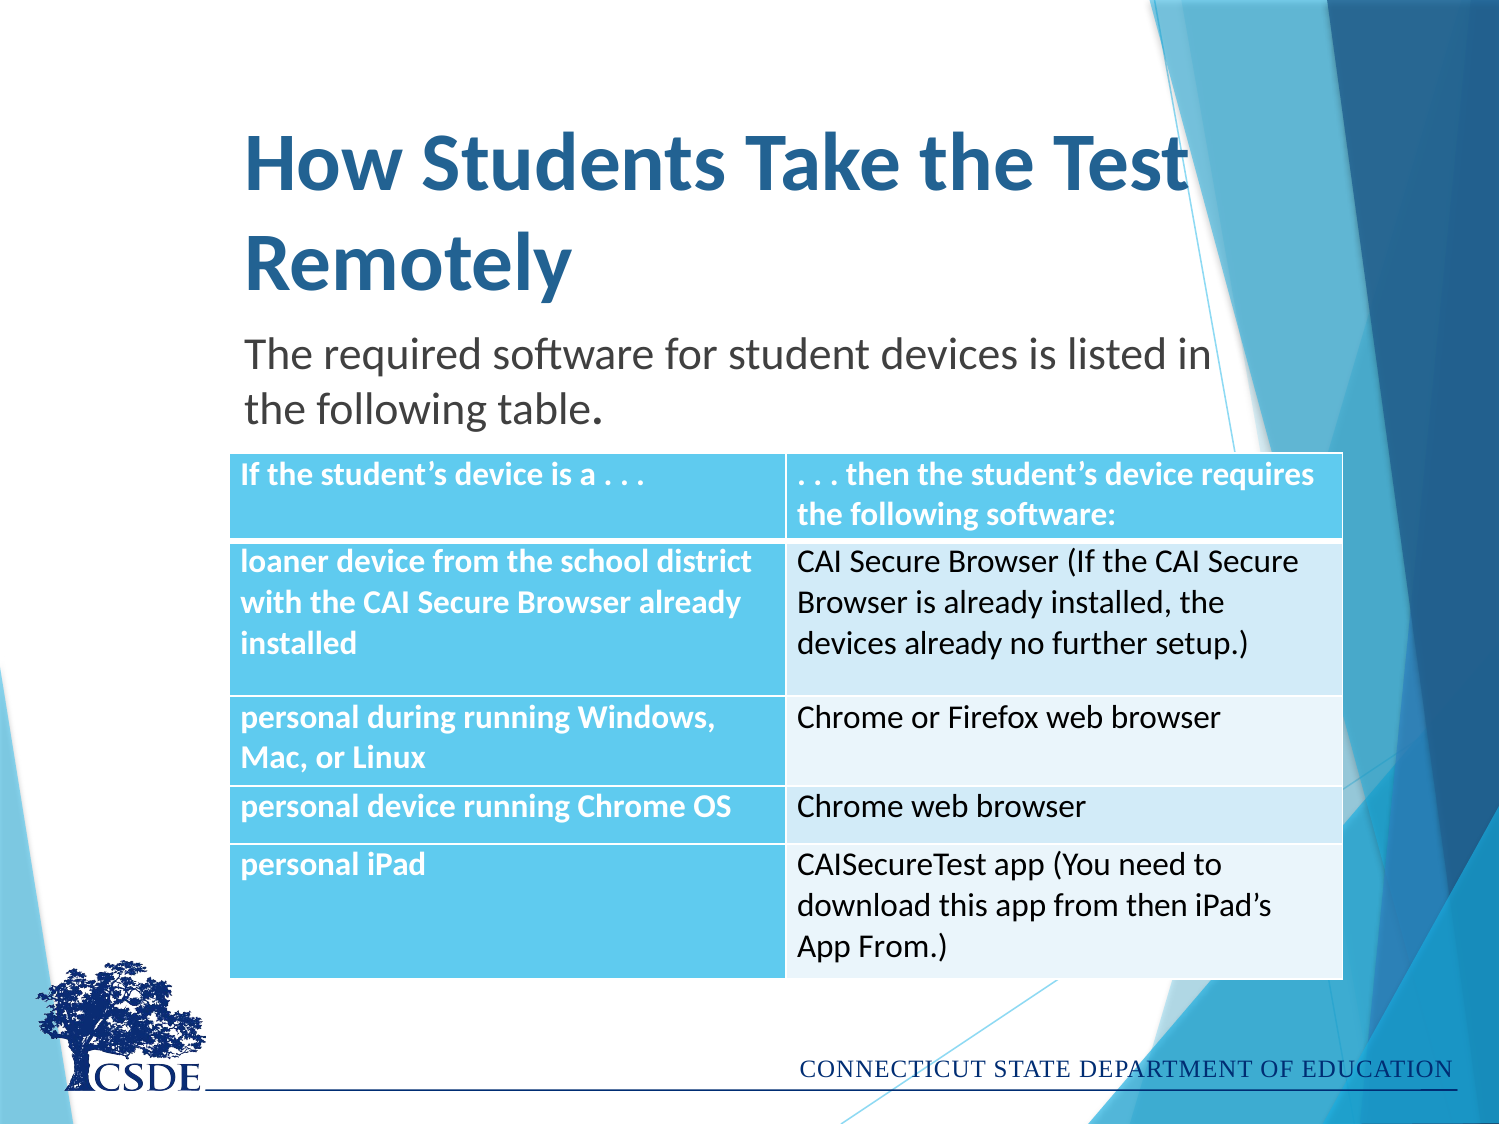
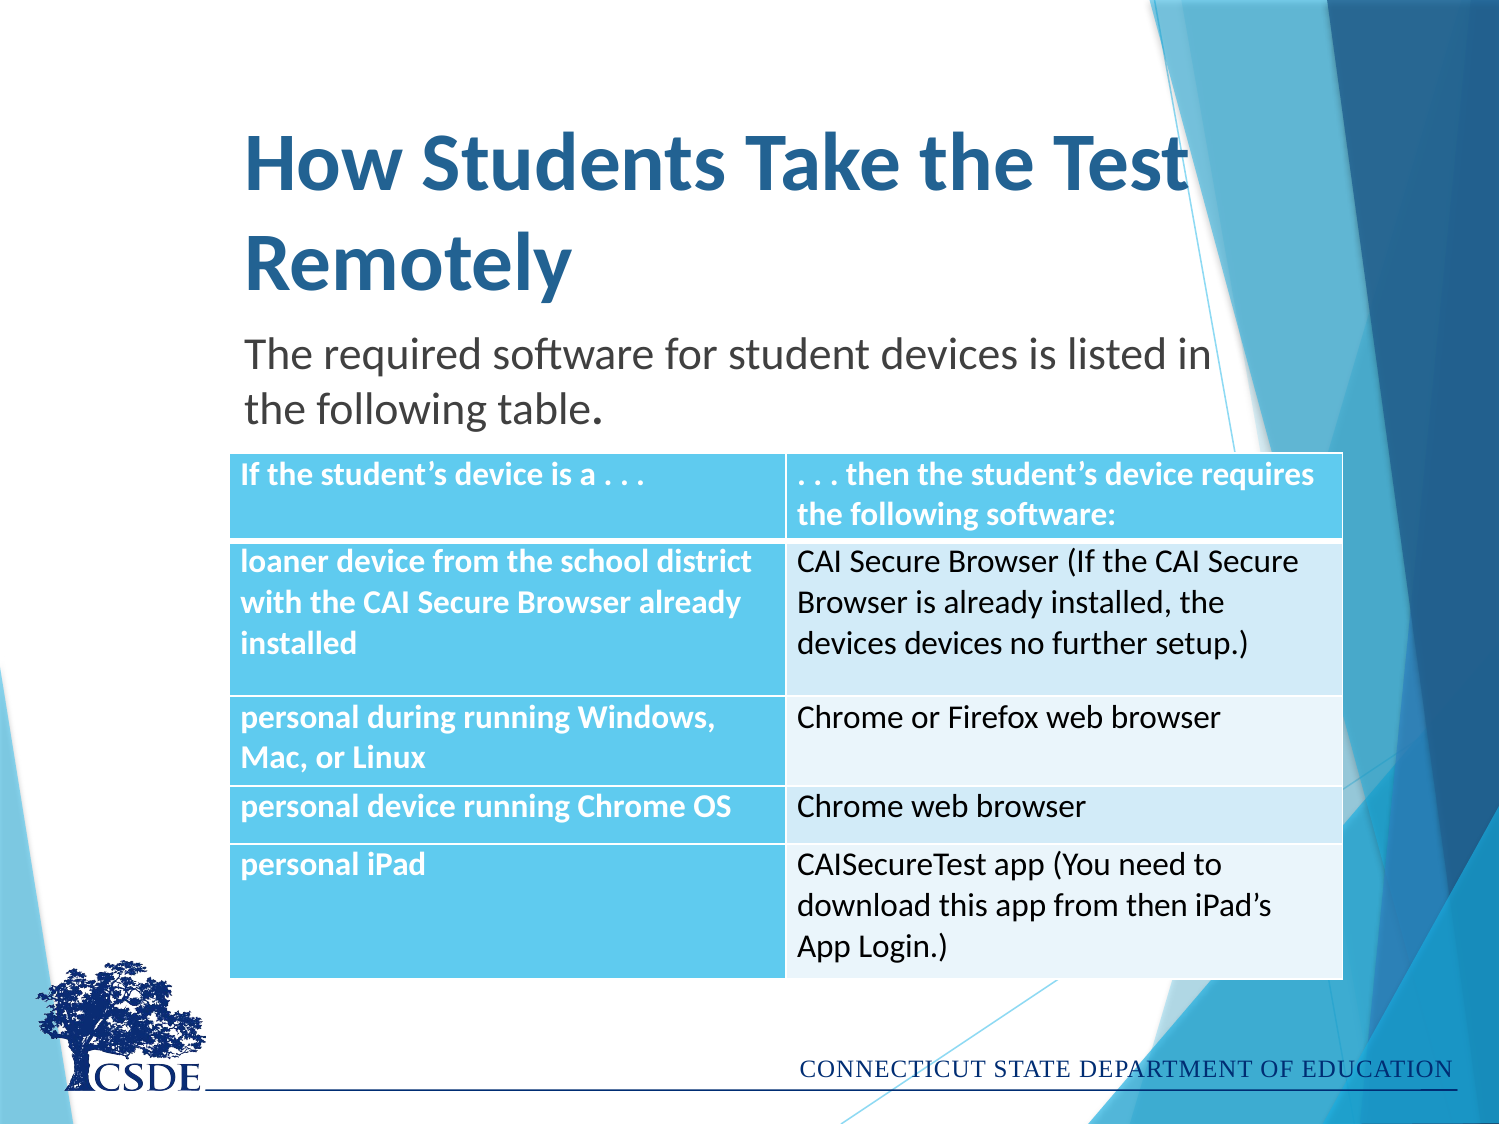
devices already: already -> devices
From at (903, 947): From -> Login
